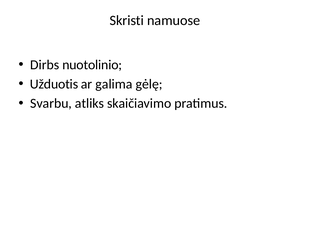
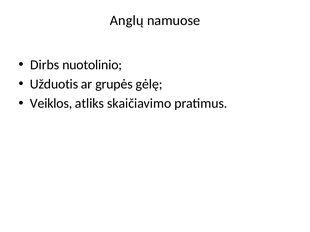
Skristi: Skristi -> Anglų
galima: galima -> grupės
Svarbu: Svarbu -> Veiklos
